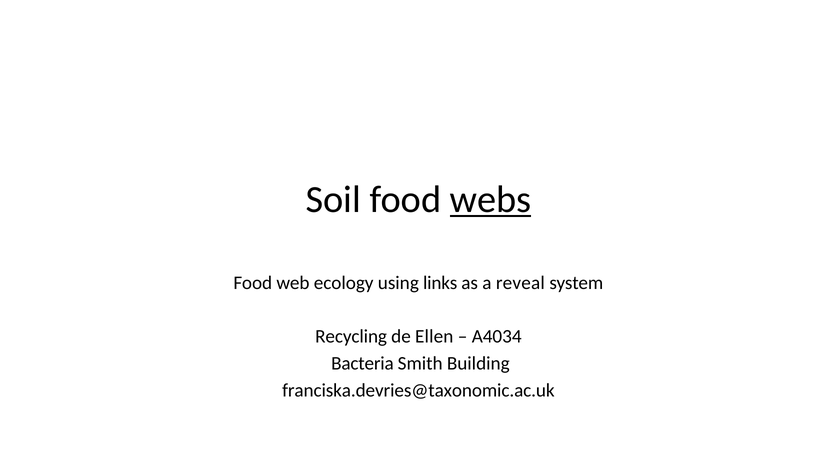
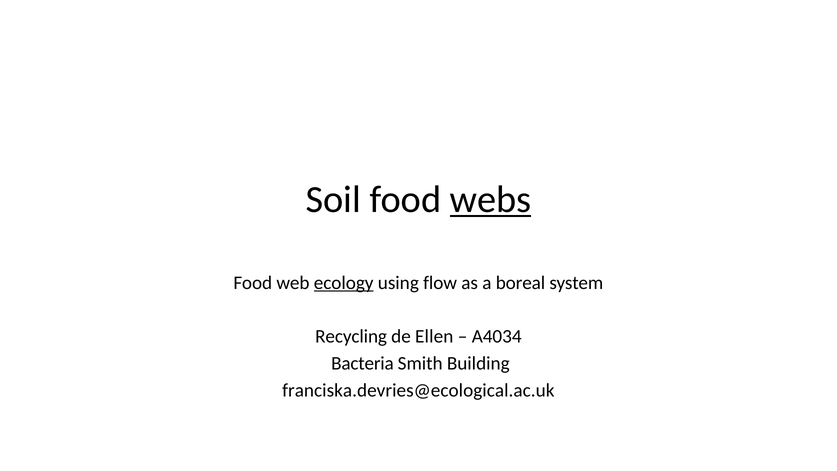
ecology underline: none -> present
links: links -> flow
reveal: reveal -> boreal
franciska.devries@taxonomic.ac.uk: franciska.devries@taxonomic.ac.uk -> franciska.devries@ecological.ac.uk
